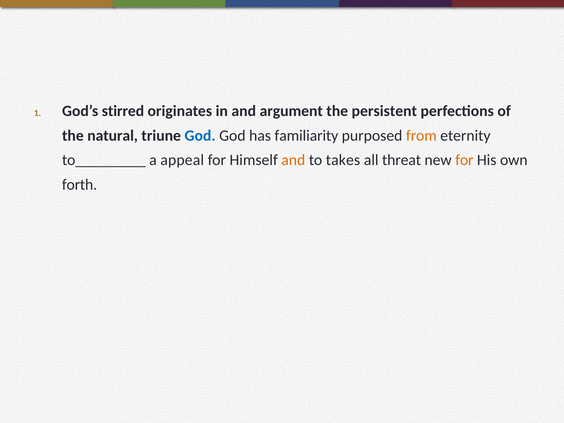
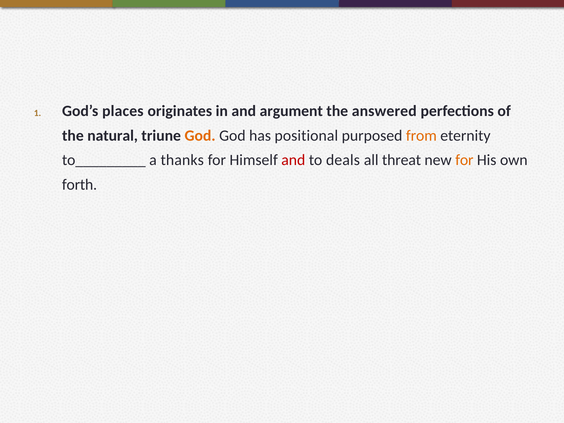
stirred: stirred -> places
persistent: persistent -> answered
God at (200, 136) colour: blue -> orange
familiarity: familiarity -> positional
appeal: appeal -> thanks
and at (293, 160) colour: orange -> red
takes: takes -> deals
